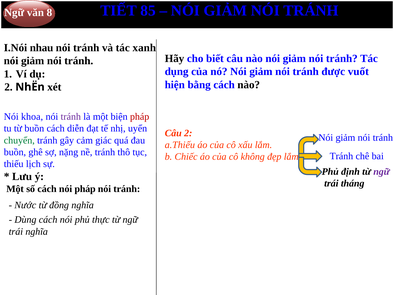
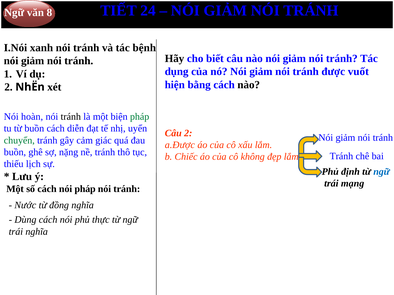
85: 85 -> 24
nhau: nhau -> xanh
xanh: xanh -> bệnh
khoa: khoa -> hoàn
tránh at (71, 117) colour: purple -> black
pháp at (140, 117) colour: red -> green
a.Thiếu: a.Thiếu -> a.Được
ngữ at (381, 172) colour: purple -> blue
tháng: tháng -> mạng
